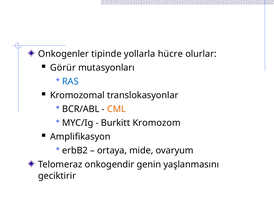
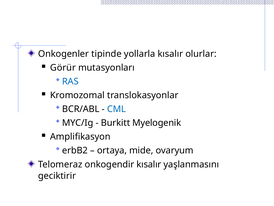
yollarla hücre: hücre -> kısalır
CML colour: orange -> blue
Kromozom: Kromozom -> Myelogenik
onkogendir genin: genin -> kısalır
